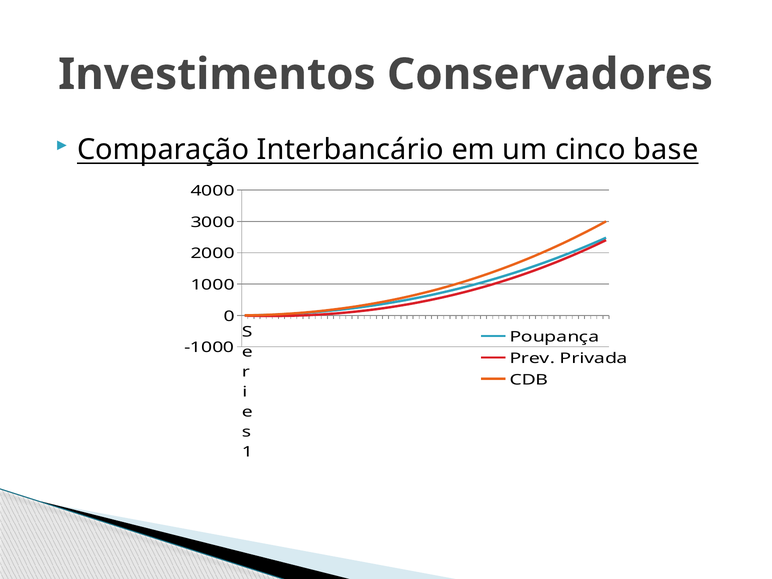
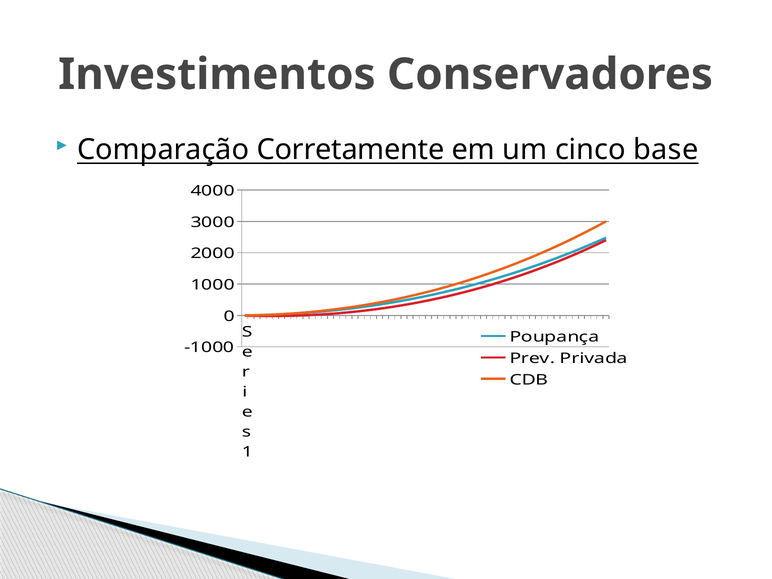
Interbancário: Interbancário -> Corretamente
